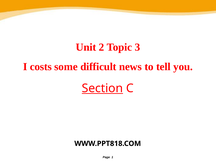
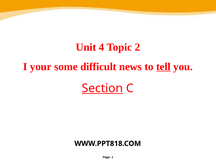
2: 2 -> 4
3: 3 -> 2
costs: costs -> your
tell underline: none -> present
